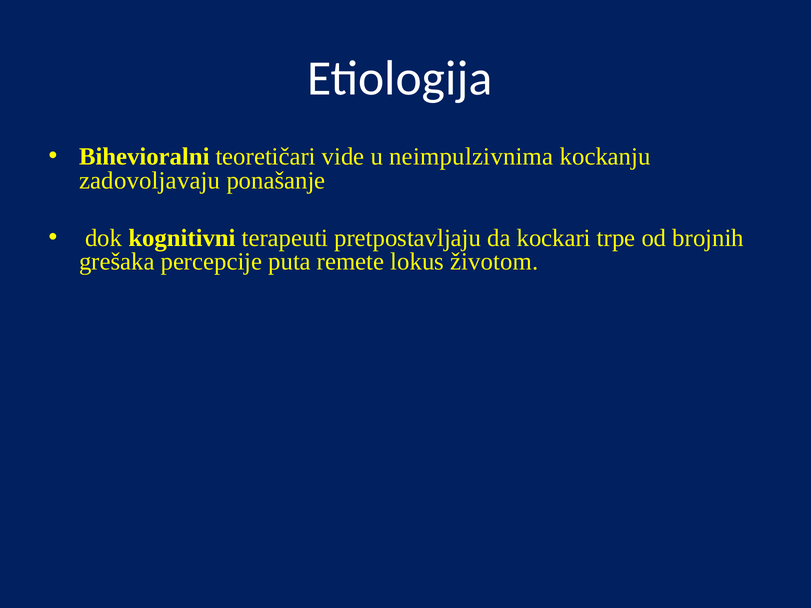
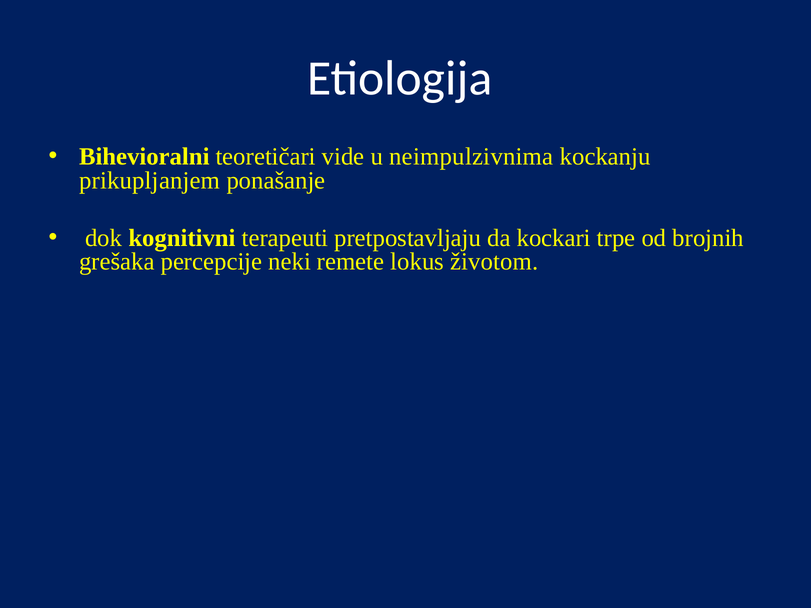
zadovoljavaju: zadovoljavaju -> prikupljanjem
puta: puta -> neki
